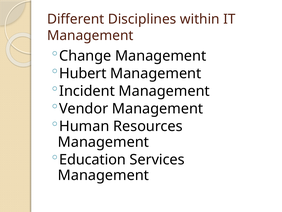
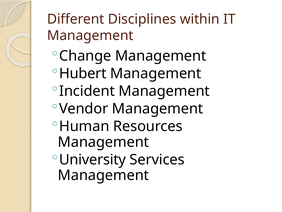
Education: Education -> University
